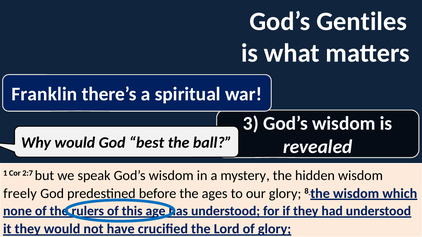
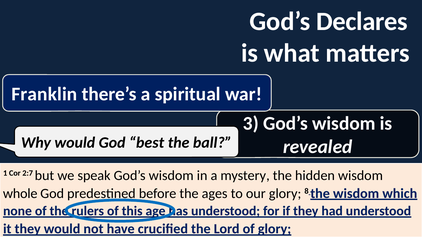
Gentiles: Gentiles -> Declares
freely: freely -> whole
